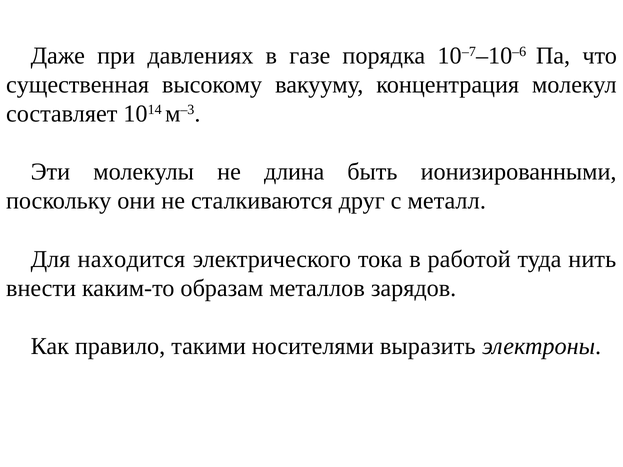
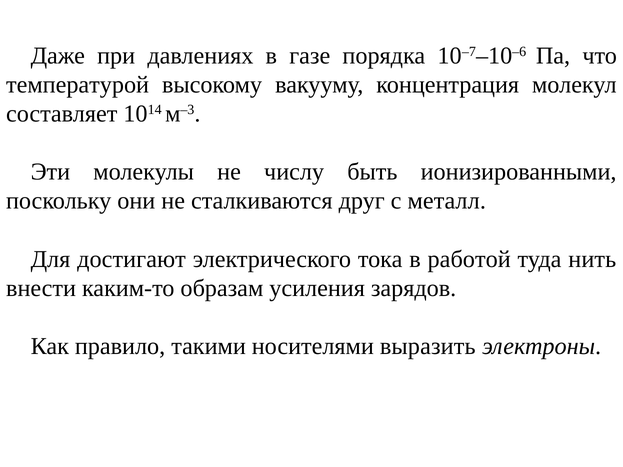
существенная: существенная -> температурой
длина: длина -> числу
находится: находится -> достигают
металлов: металлов -> усиления
